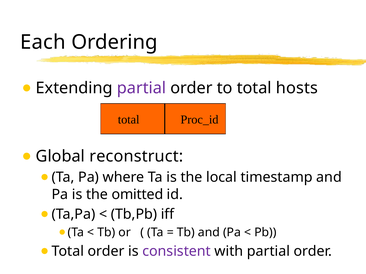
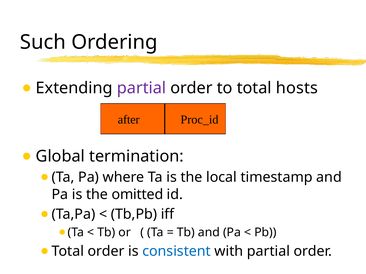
Each: Each -> Such
total at (129, 120): total -> after
reconstruct: reconstruct -> termination
consistent colour: purple -> blue
